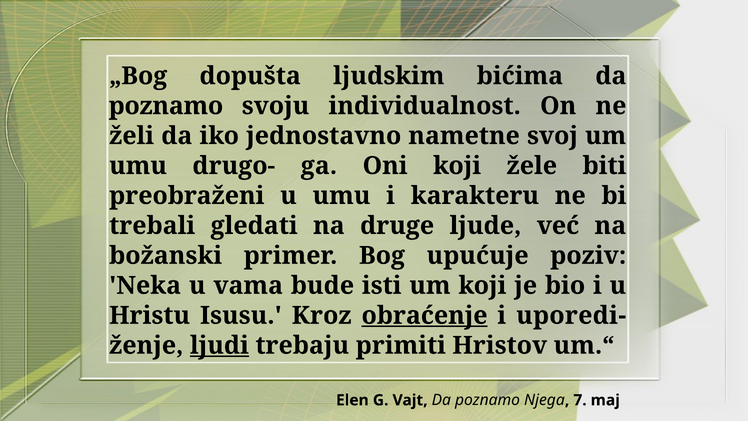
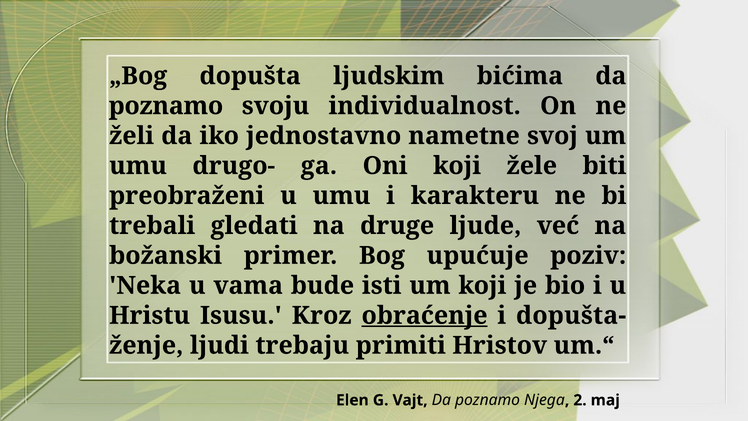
uporedi-: uporedi- -> dopušta-
ljudi underline: present -> none
7: 7 -> 2
